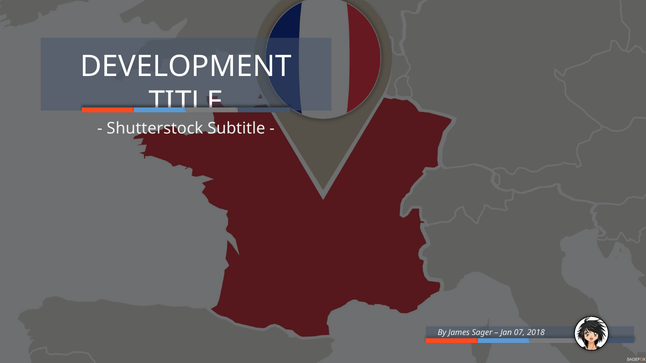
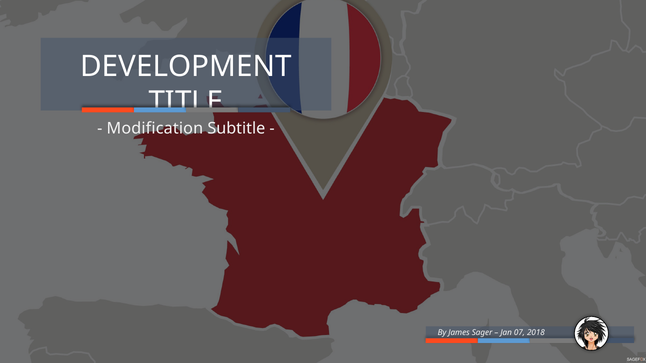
Shutterstock: Shutterstock -> Modification
